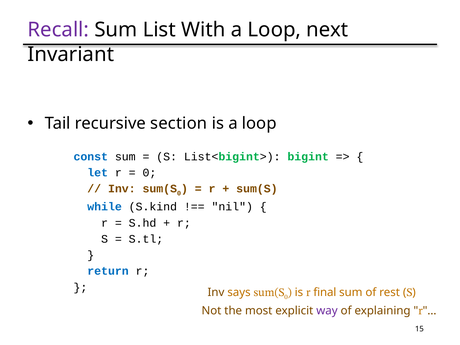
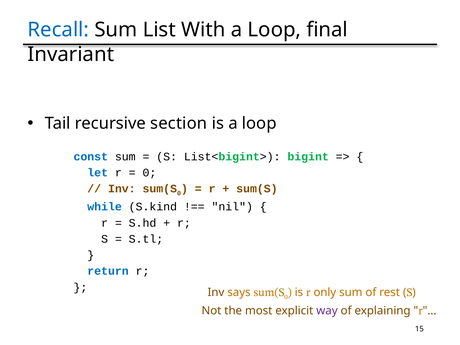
Recall colour: purple -> blue
next: next -> final
final: final -> only
